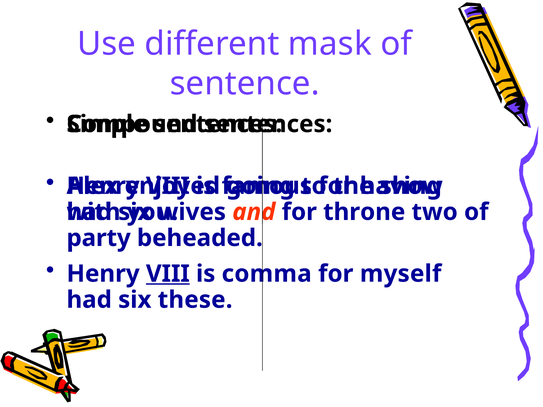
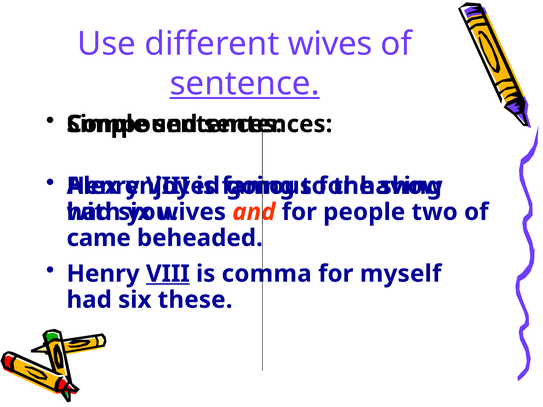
different mask: mask -> wives
sentence underline: none -> present
throne: throne -> people
party: party -> came
